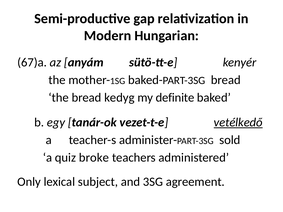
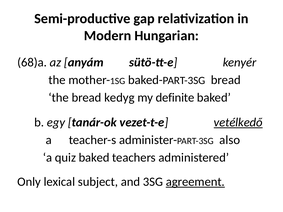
67)a: 67)a -> 68)a
sold: sold -> also
quiz broke: broke -> baked
agreement underline: none -> present
